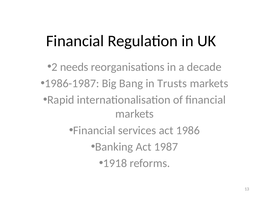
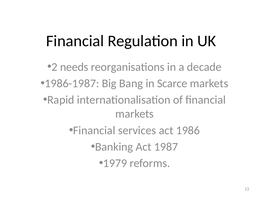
Trusts: Trusts -> Scarce
1918: 1918 -> 1979
